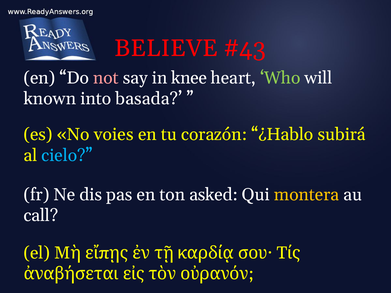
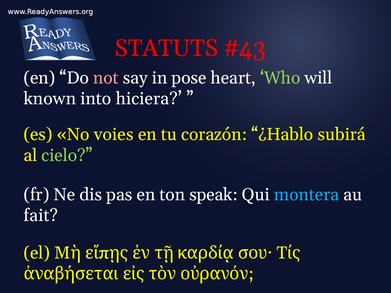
BELIEVE: BELIEVE -> STATUTS
knee: knee -> pose
basada: basada -> hiciera
cielo colour: light blue -> light green
asked: asked -> speak
montera colour: yellow -> light blue
call: call -> fait
